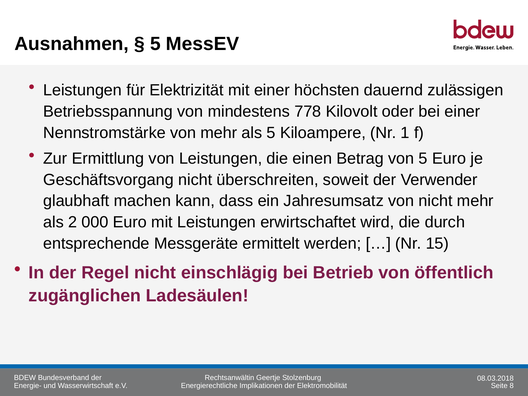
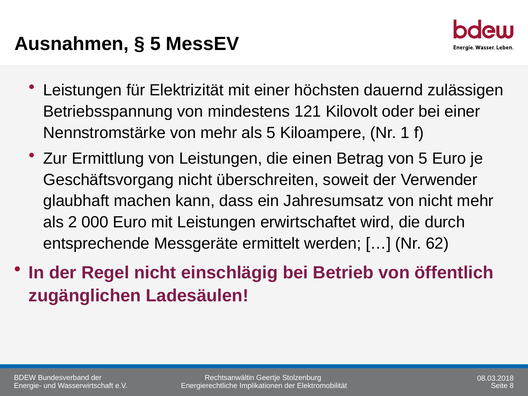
778: 778 -> 121
15: 15 -> 62
